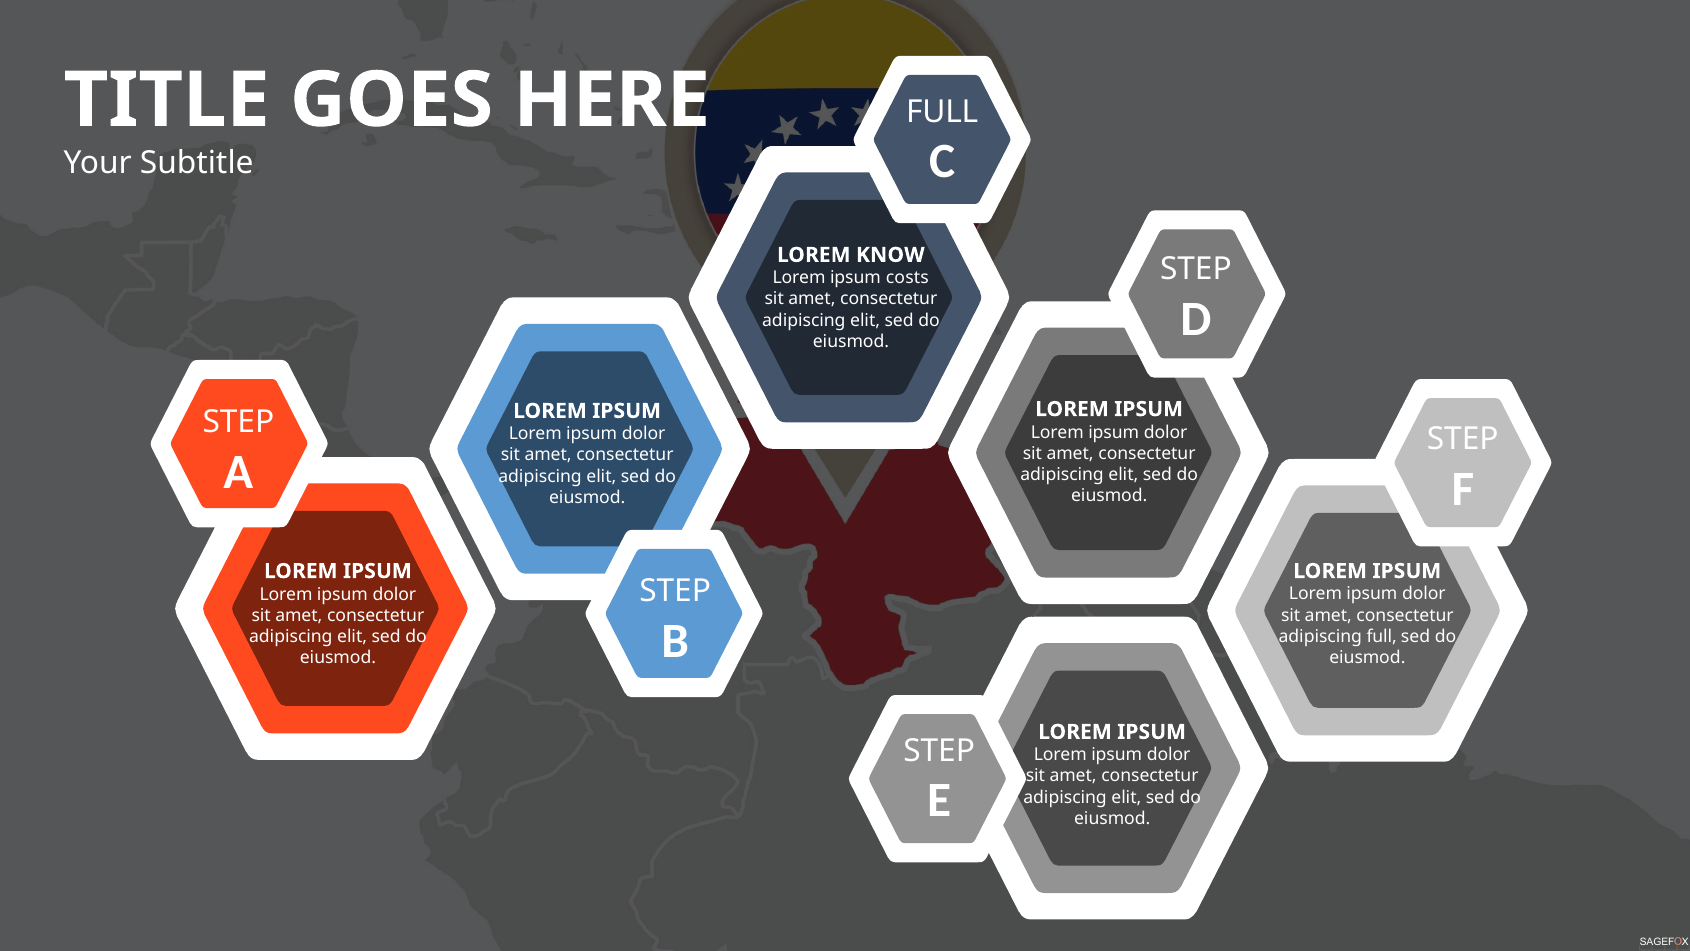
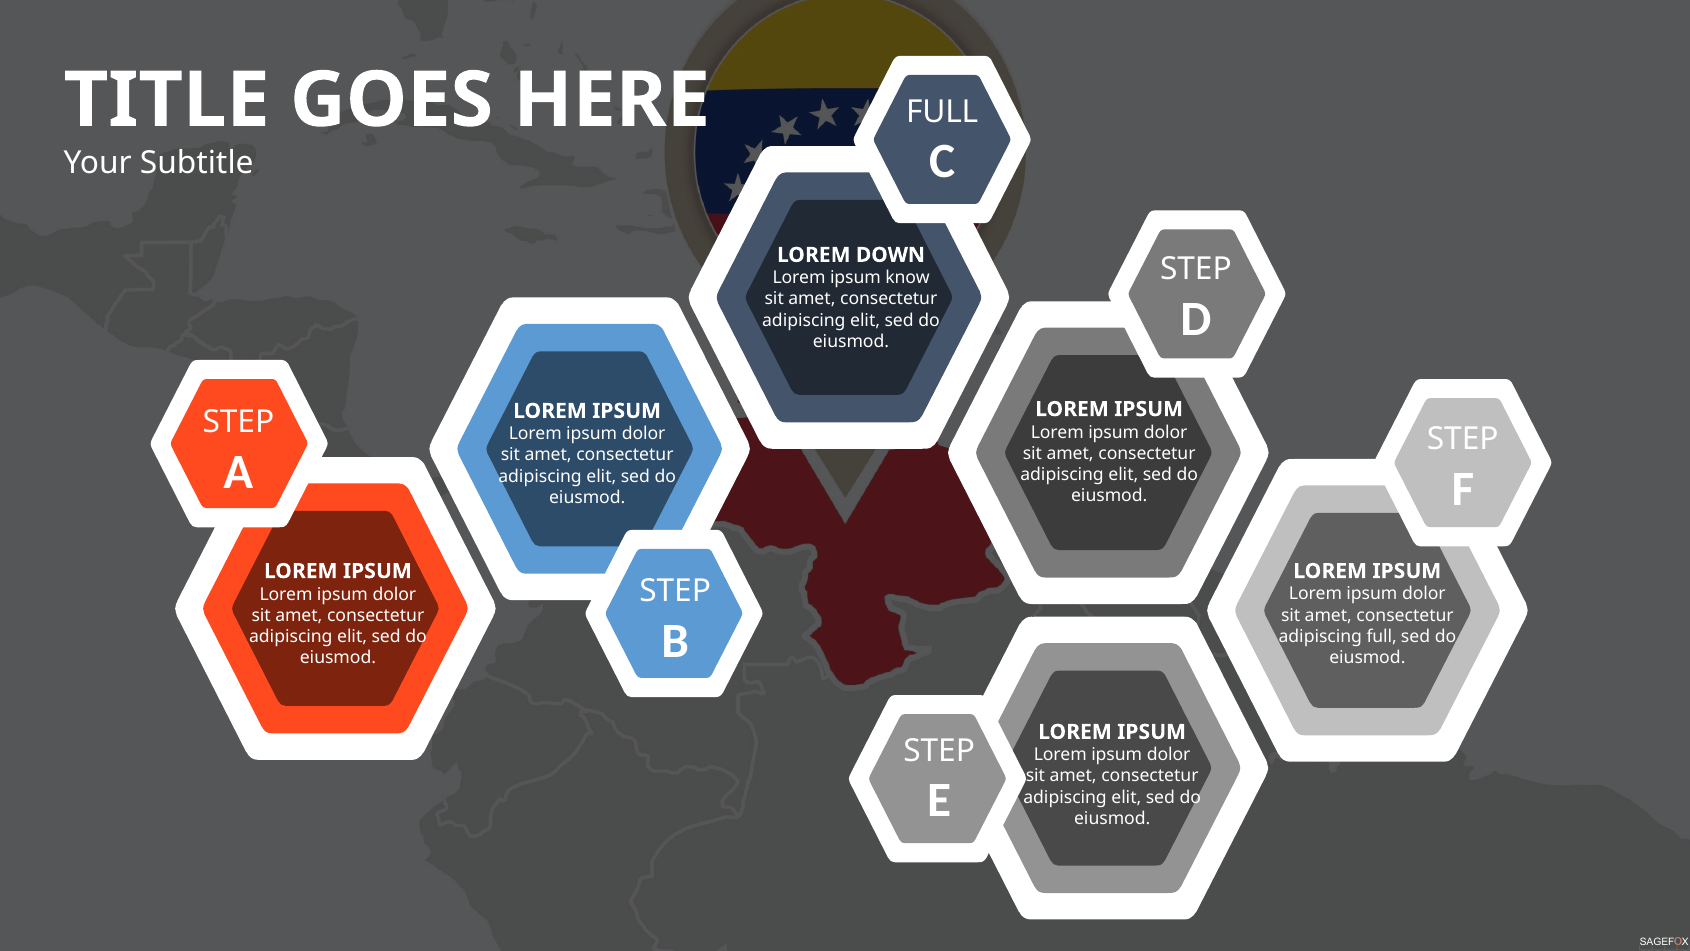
KNOW: KNOW -> DOWN
costs: costs -> know
